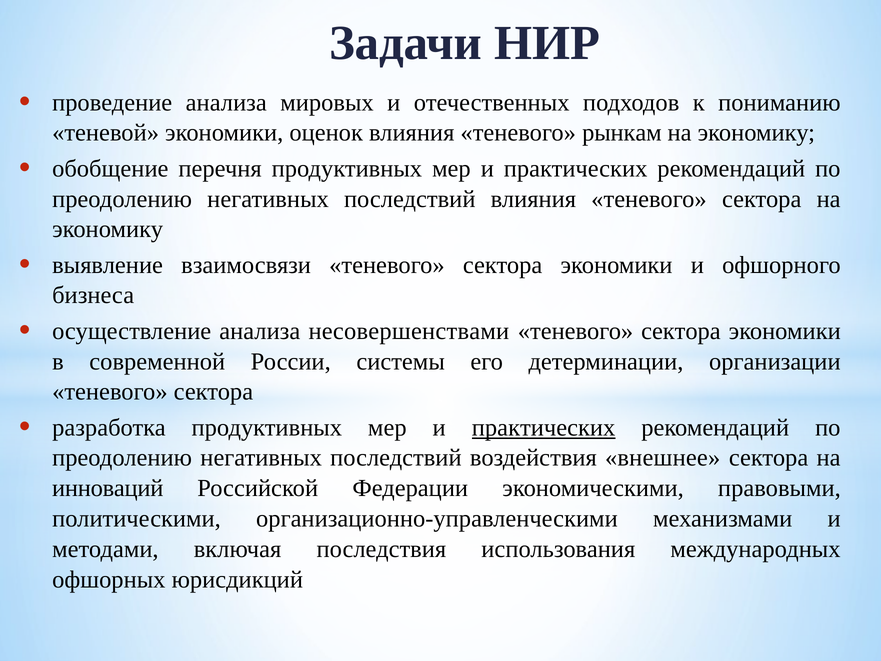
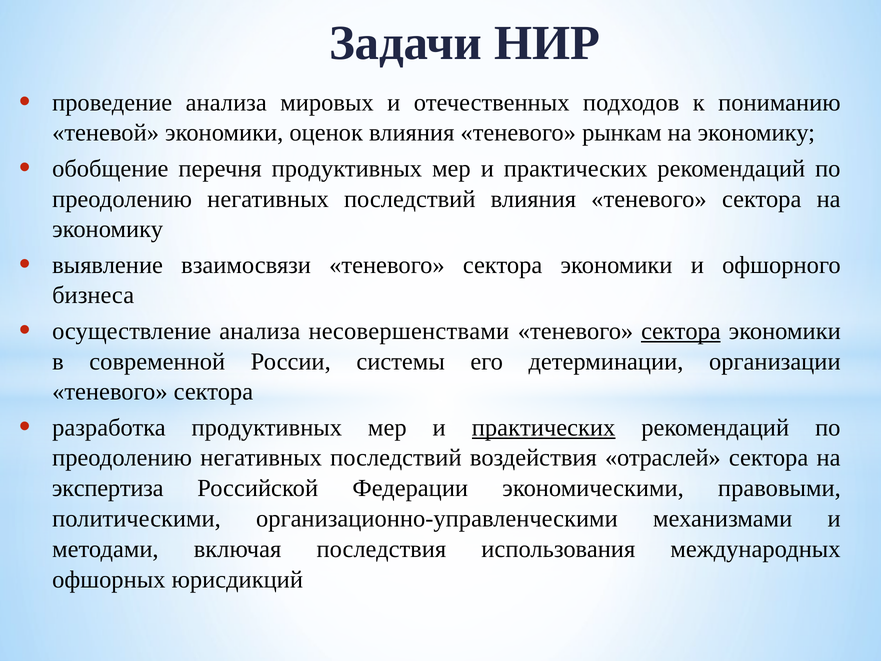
сектора at (681, 331) underline: none -> present
внешнее: внешнее -> отраслей
инноваций: инноваций -> экспертиза
